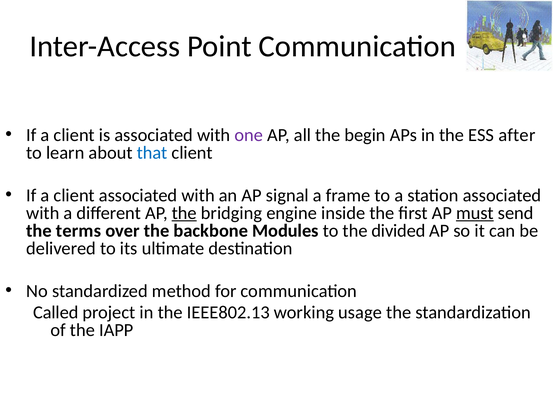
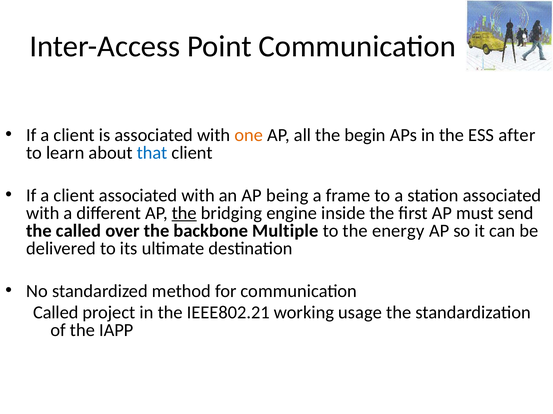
one colour: purple -> orange
signal: signal -> being
must underline: present -> none
the terms: terms -> called
Modules: Modules -> Multiple
divided: divided -> energy
IEEE802.13: IEEE802.13 -> IEEE802.21
